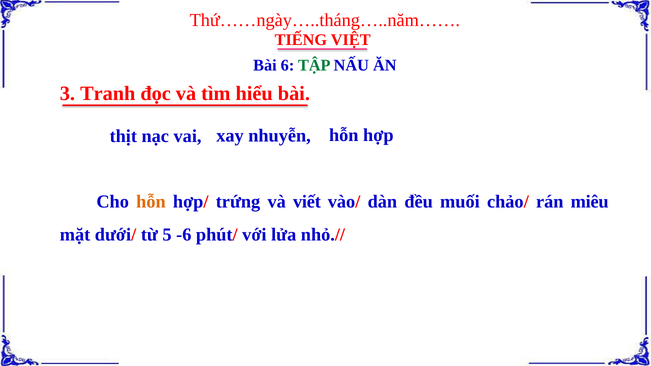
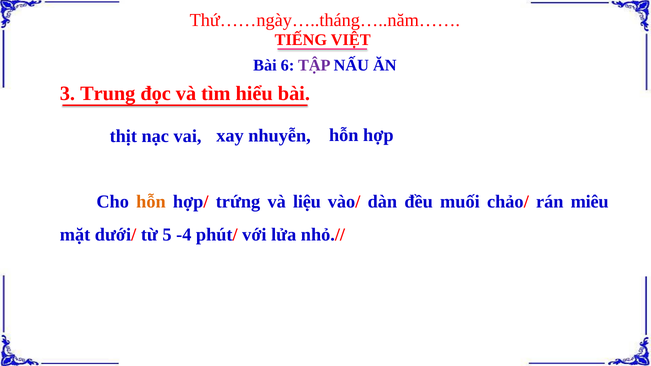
TẬP colour: green -> purple
Tranh: Tranh -> Trung
viết: viết -> liệu
-6: -6 -> -4
